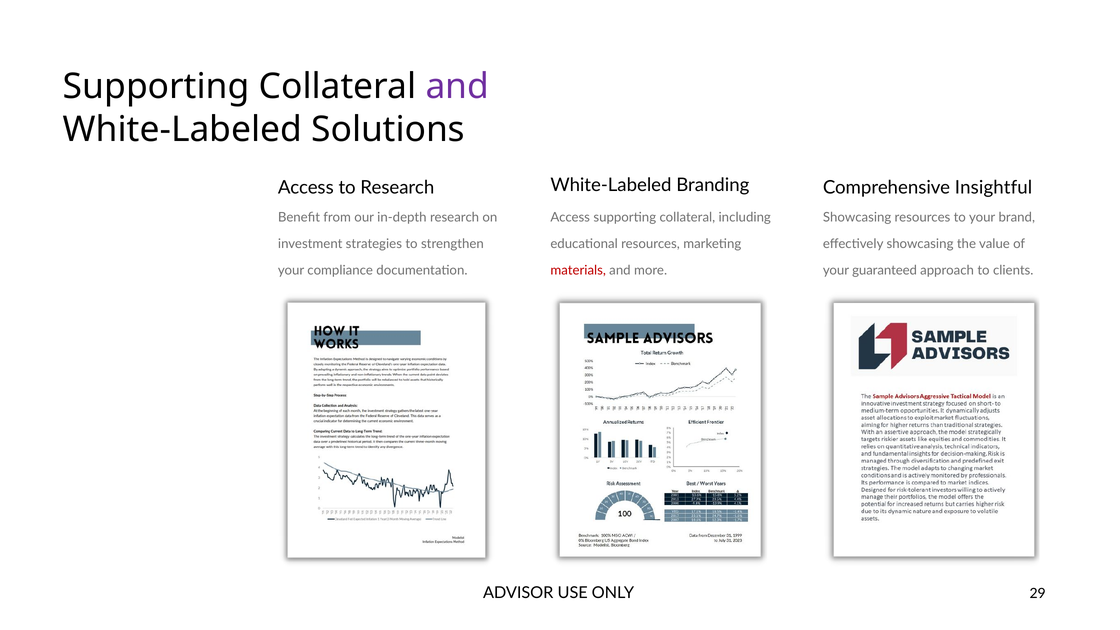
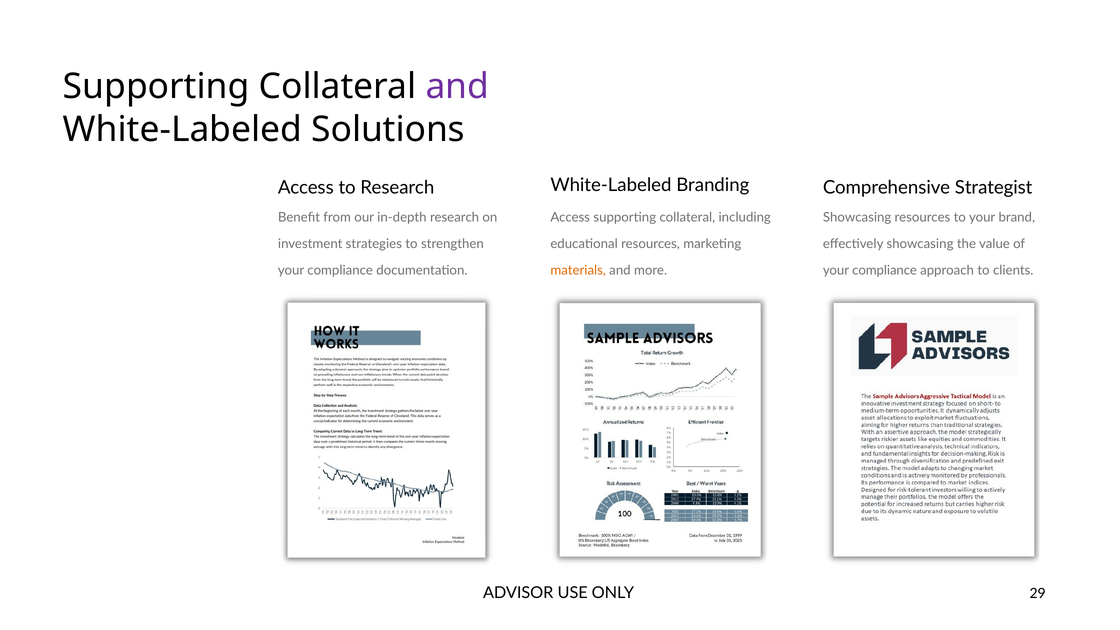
Insightful: Insightful -> Strategist
materials colour: red -> orange
guaranteed at (885, 270): guaranteed -> compliance
